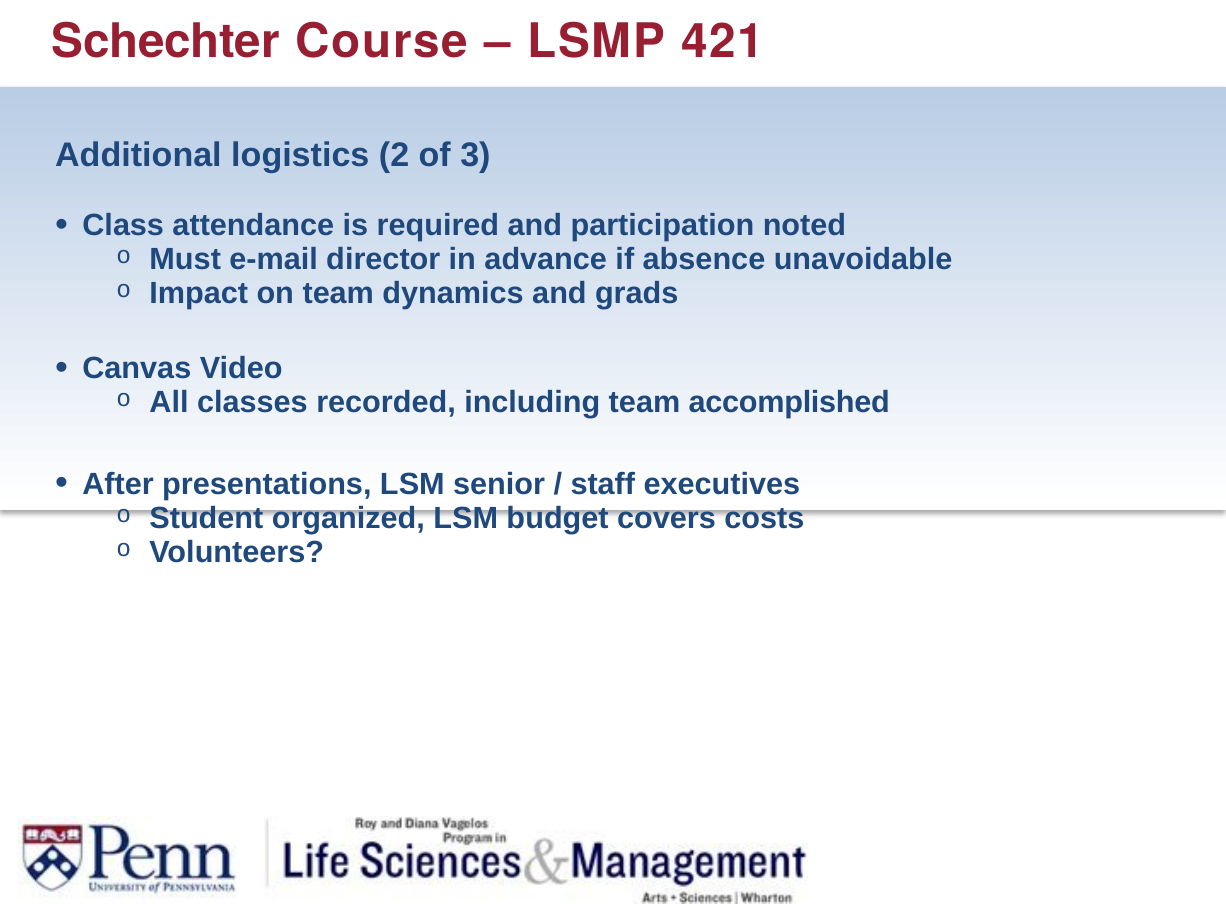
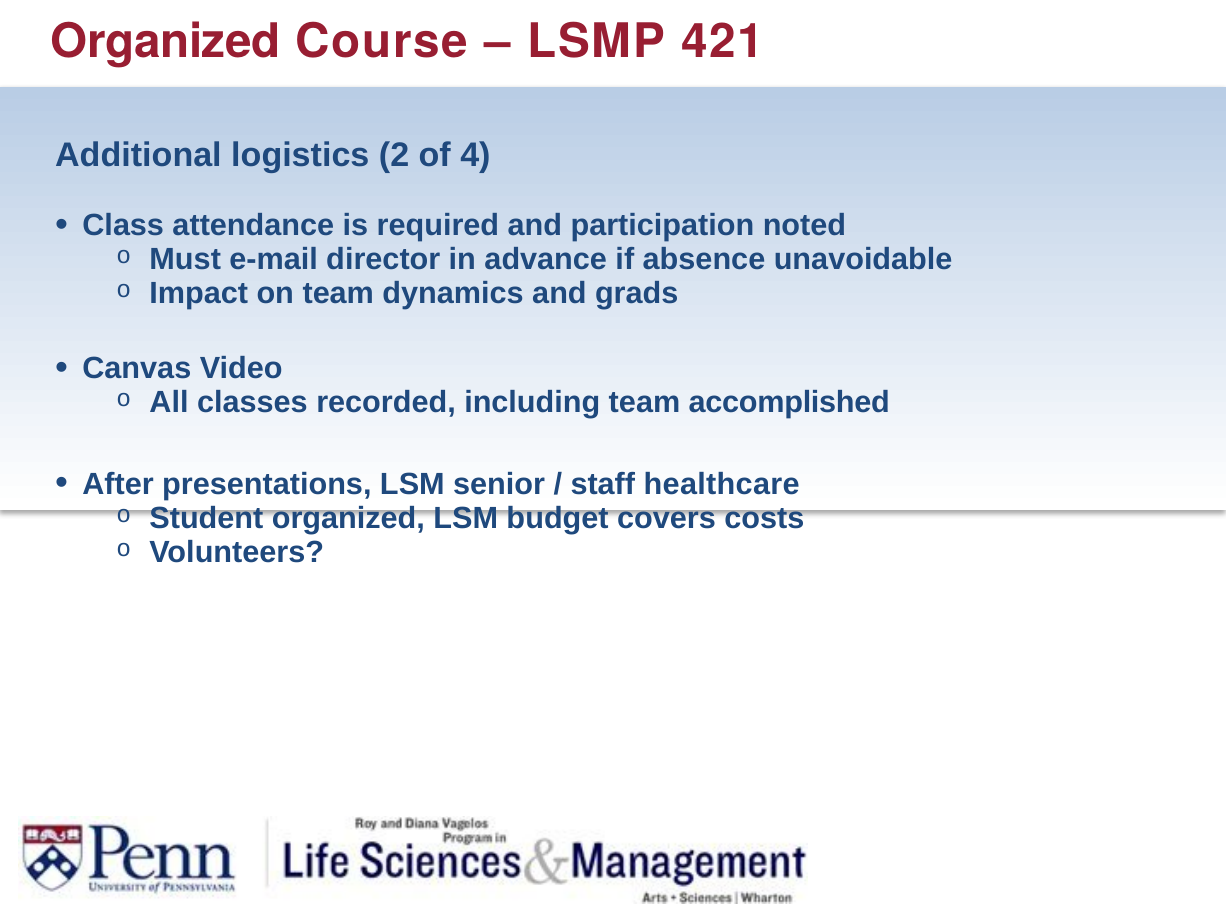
Schechter at (166, 42): Schechter -> Organized
3: 3 -> 4
executives: executives -> healthcare
